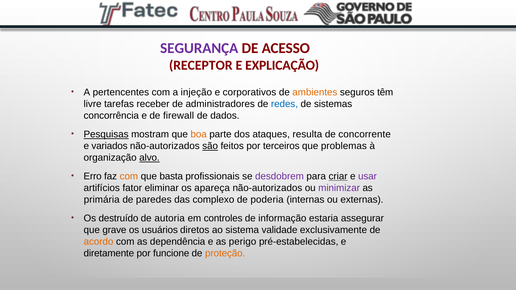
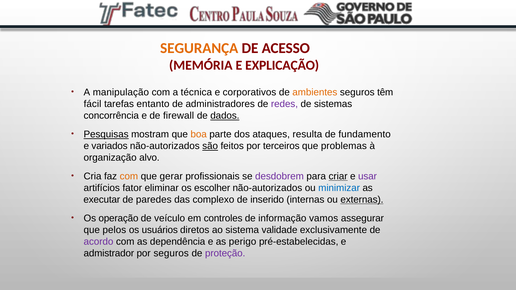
SEGURANÇA colour: purple -> orange
RECEPTOR: RECEPTOR -> MEMÓRIA
pertencentes: pertencentes -> manipulação
injeção: injeção -> técnica
livre: livre -> fácil
receber: receber -> entanto
redes colour: blue -> purple
dados underline: none -> present
concorrente: concorrente -> fundamento
alvo underline: present -> none
Erro: Erro -> Cria
basta: basta -> gerar
apareça: apareça -> escolher
minimizar colour: purple -> blue
primária: primária -> executar
poderia: poderia -> inserido
externas underline: none -> present
destruído: destruído -> operação
autoria: autoria -> veículo
estaria: estaria -> vamos
grave: grave -> pelos
acordo colour: orange -> purple
diretamente: diretamente -> admistrador
por funcione: funcione -> seguros
proteção colour: orange -> purple
